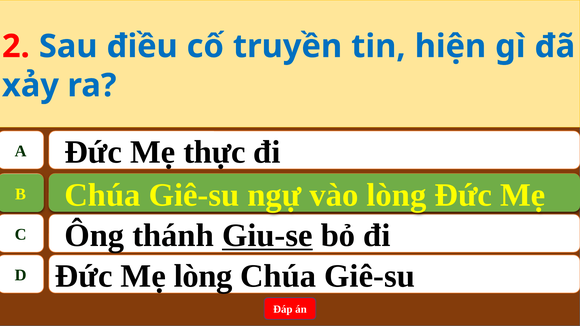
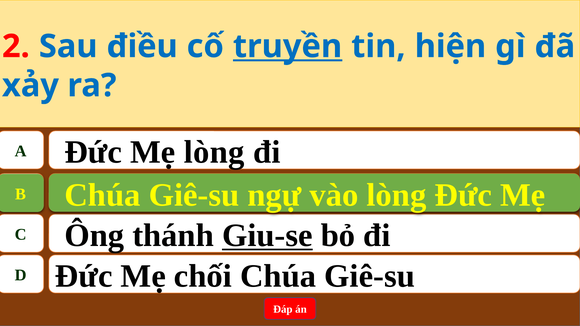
truyền underline: none -> present
Mẹ thực: thực -> lòng
Mẹ lòng: lòng -> chối
